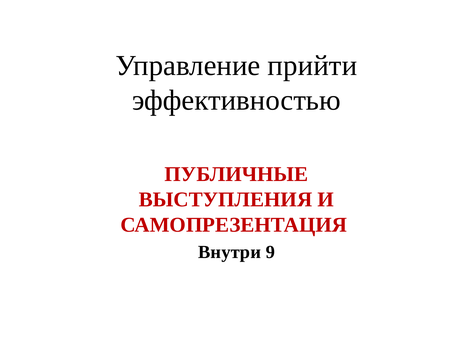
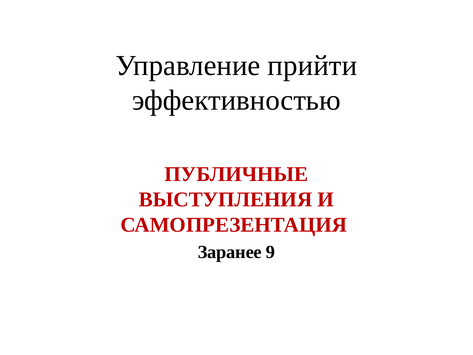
Внутри: Внутри -> Заранее
